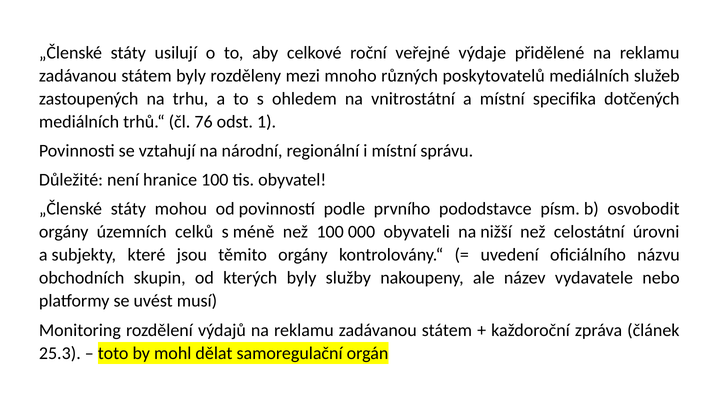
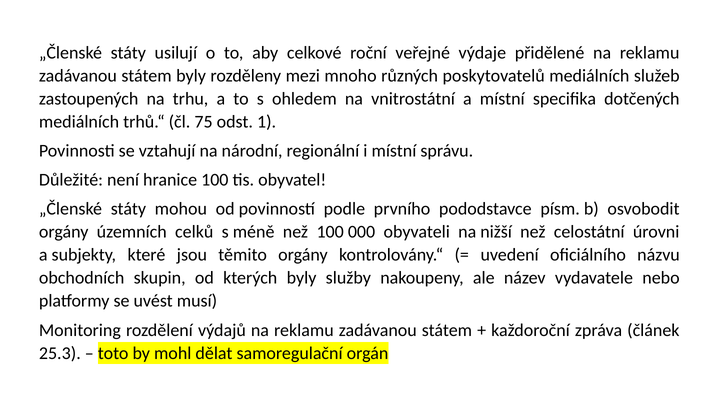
76: 76 -> 75
